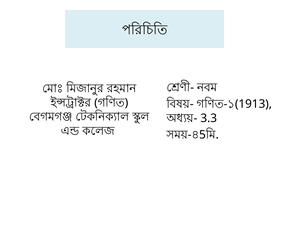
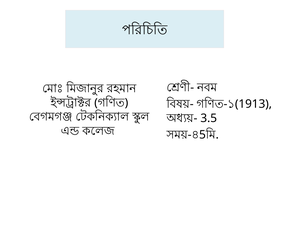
3.3: 3.3 -> 3.5
